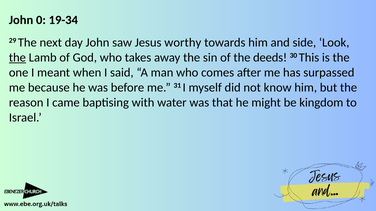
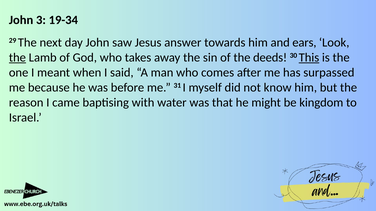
0: 0 -> 3
worthy: worthy -> answer
side: side -> ears
This underline: none -> present
